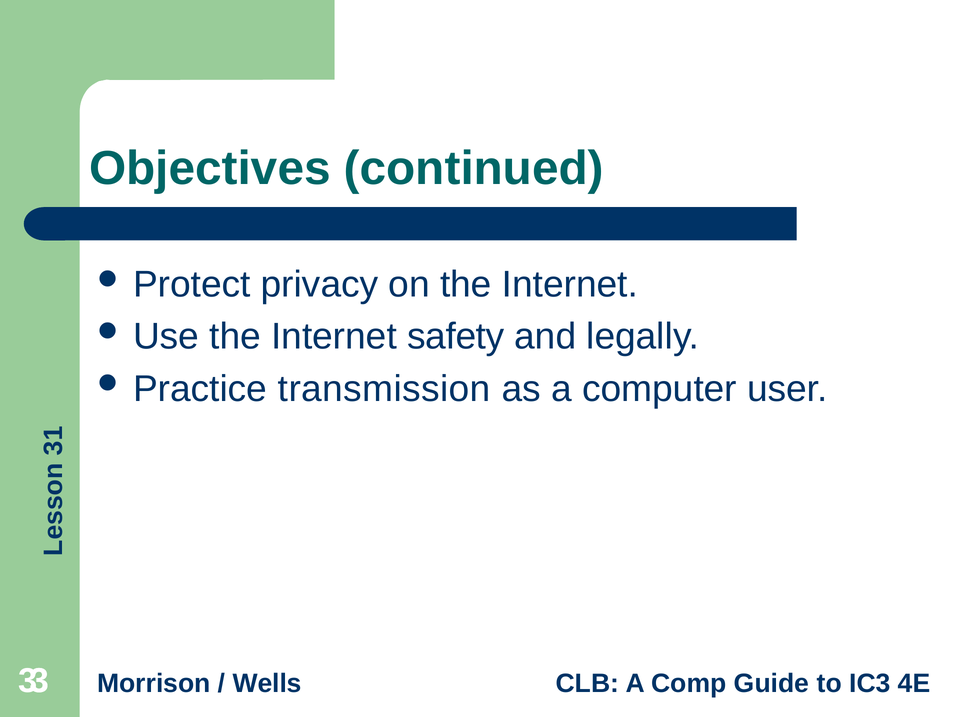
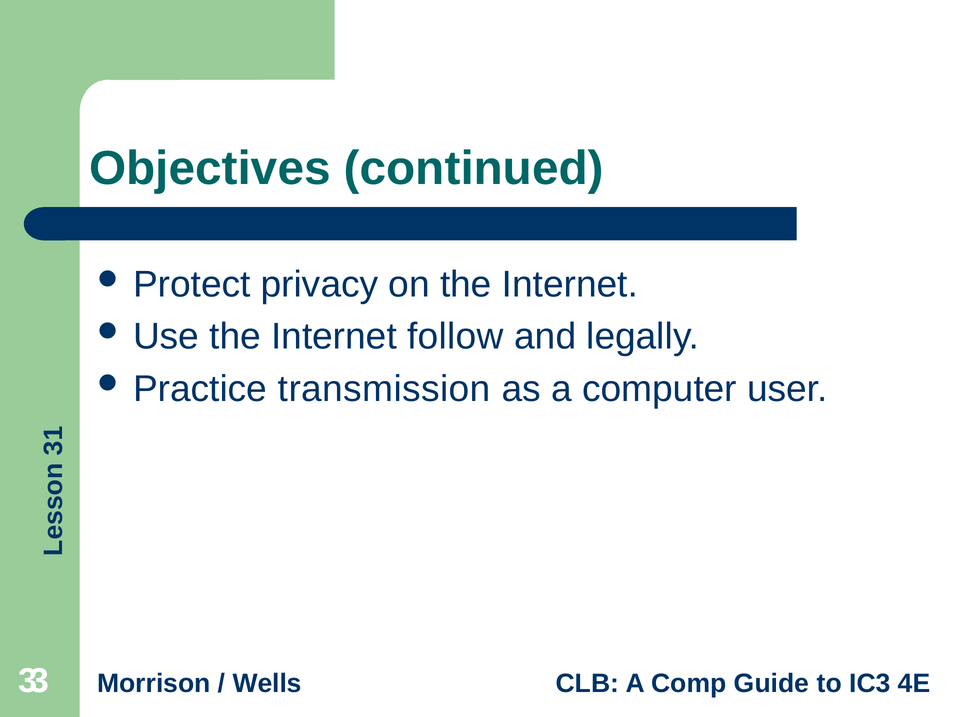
safety: safety -> follow
